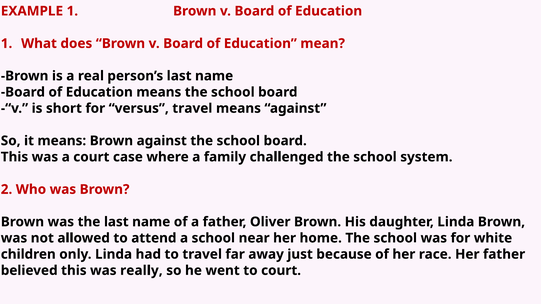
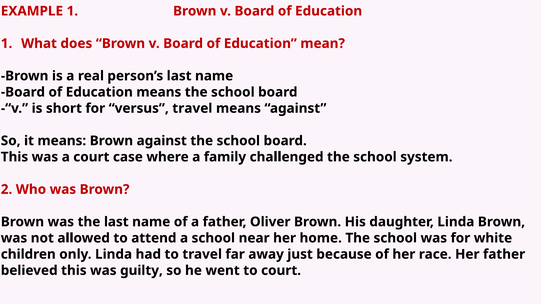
really: really -> guilty
